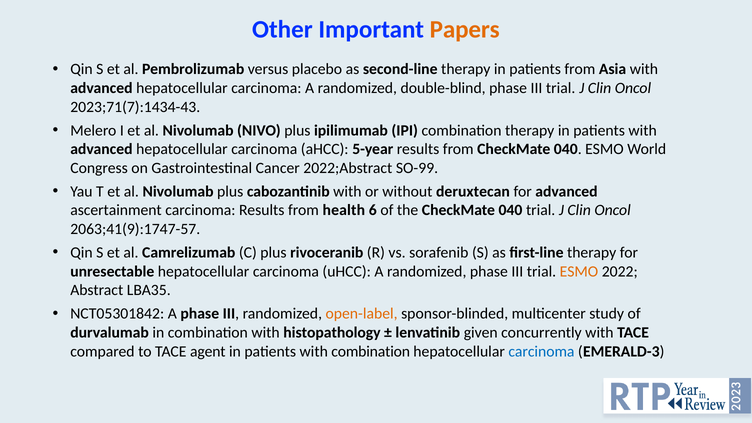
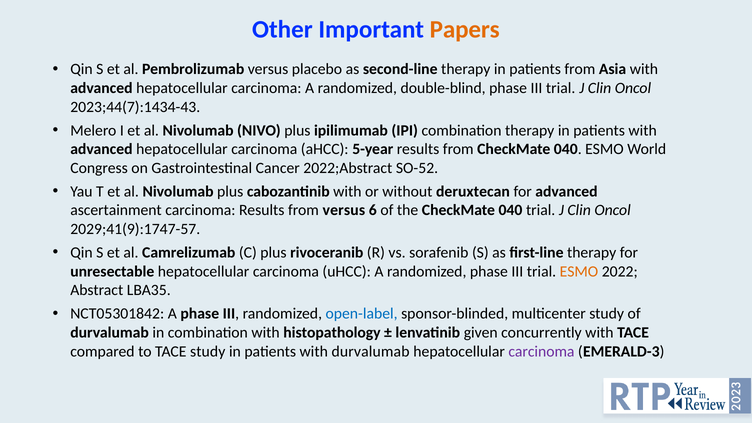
2023;71(7):1434-43: 2023;71(7):1434-43 -> 2023;44(7):1434-43
SO-99: SO-99 -> SO-52
from health: health -> versus
2063;41(9):1747-57: 2063;41(9):1747-57 -> 2029;41(9):1747-57
open-label colour: orange -> blue
TACE agent: agent -> study
with combination: combination -> durvalumab
carcinoma at (541, 351) colour: blue -> purple
